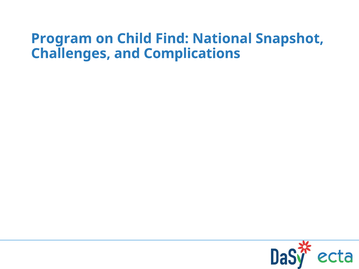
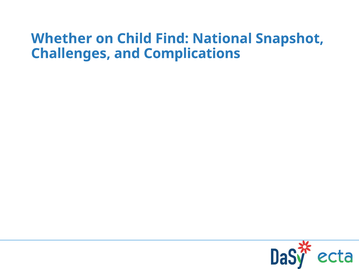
Program: Program -> Whether
